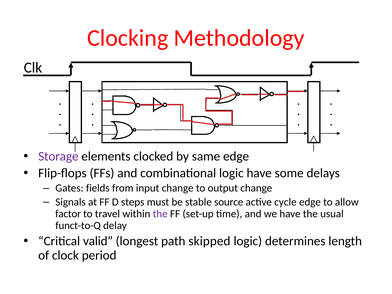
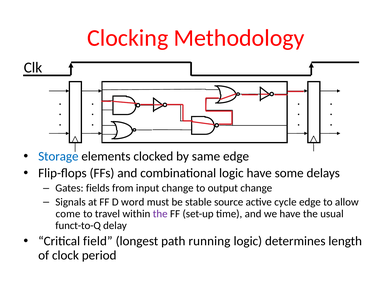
Storage colour: purple -> blue
steps: steps -> word
factor: factor -> come
valid: valid -> field
skipped: skipped -> running
